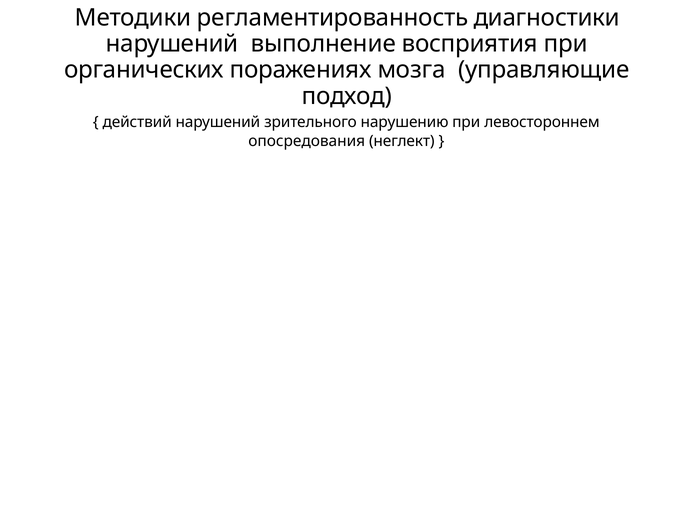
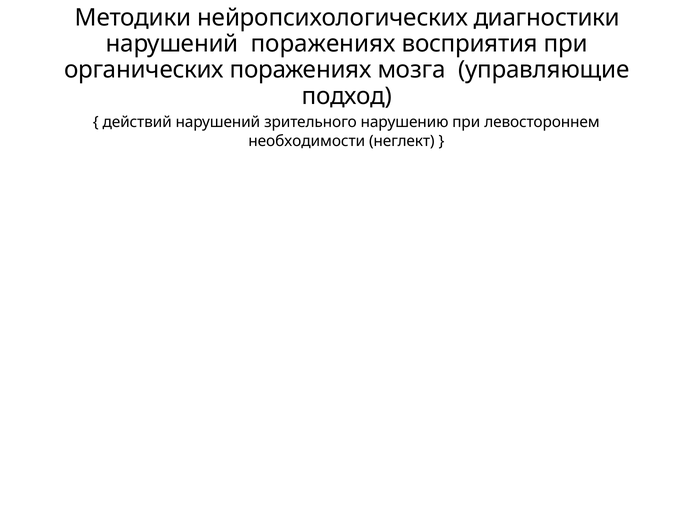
регламентированность: регламентированность -> нейропсихологических
нарушений выполнение: выполнение -> поражениях
опосредования: опосредования -> необходимости
